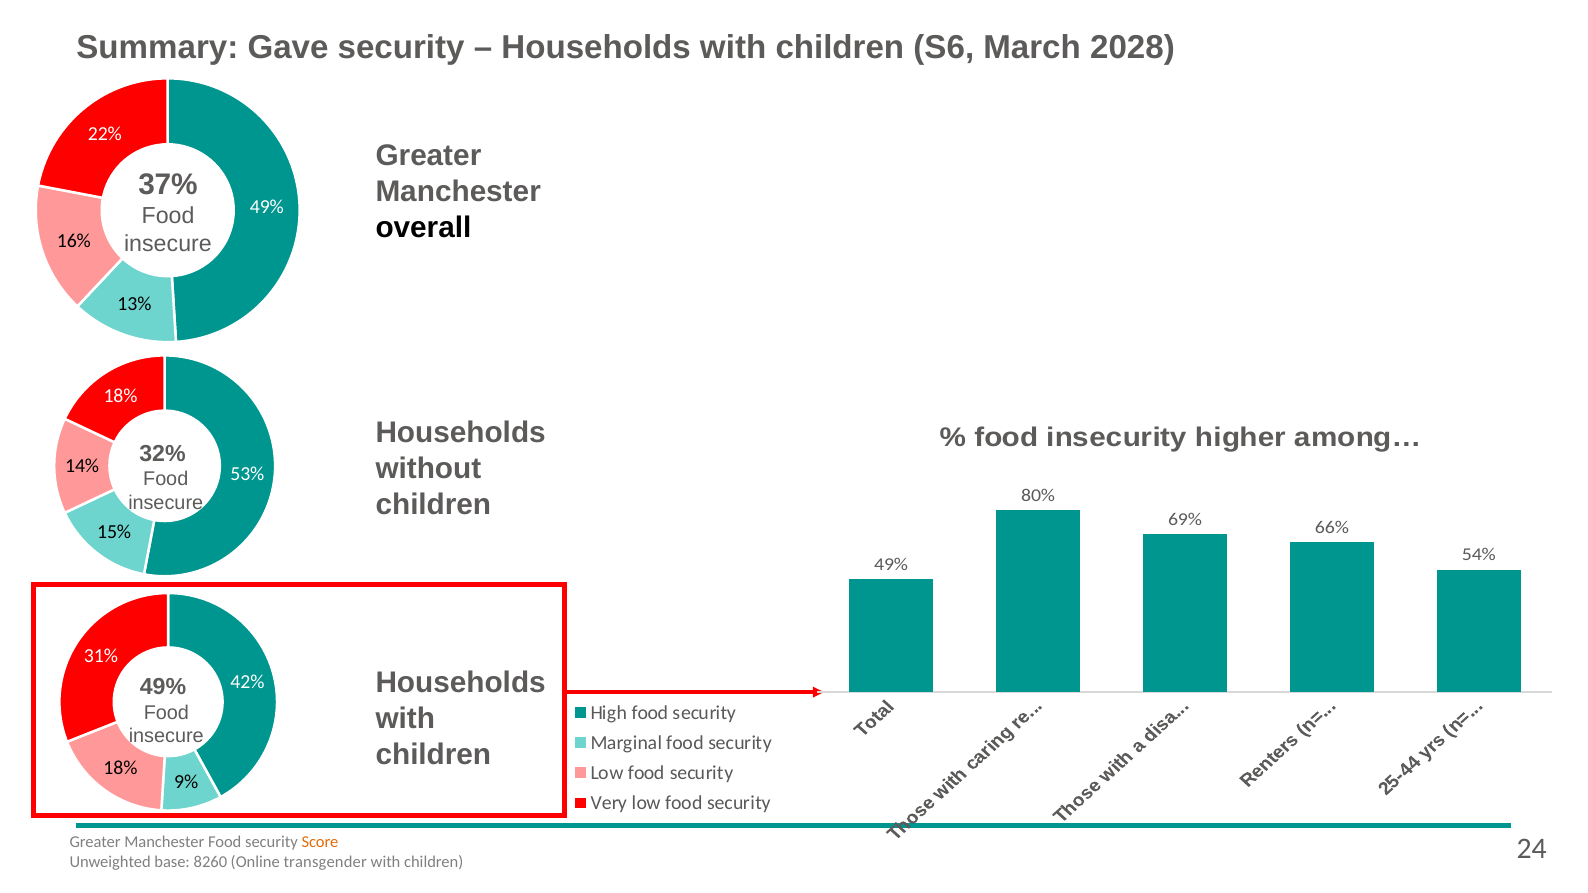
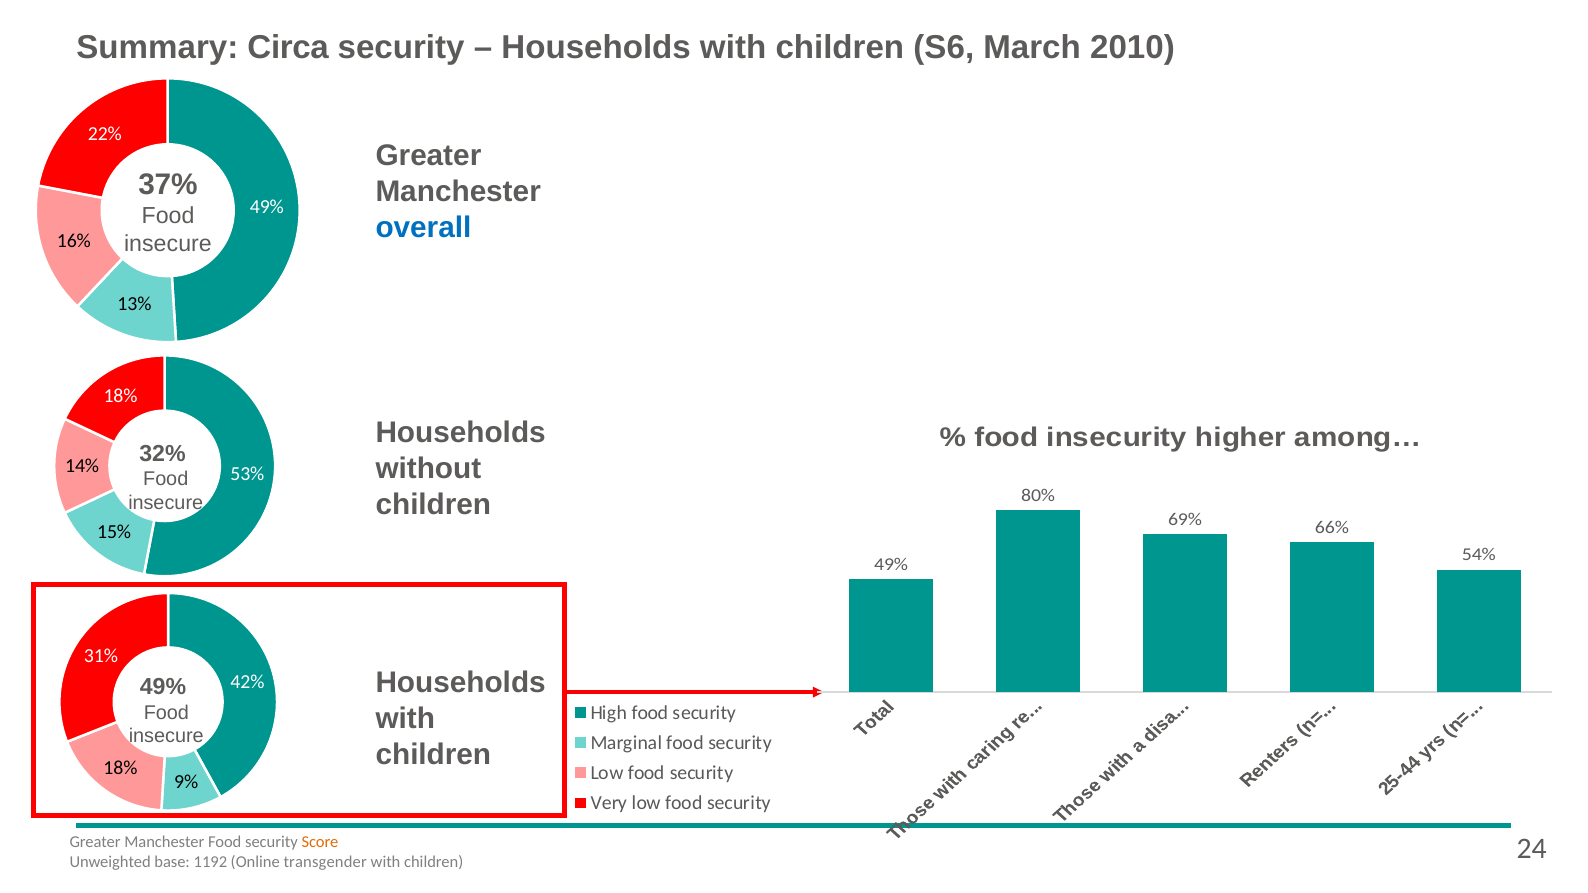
Gave: Gave -> Circa
2028: 2028 -> 2010
overall colour: black -> blue
8260: 8260 -> 1192
